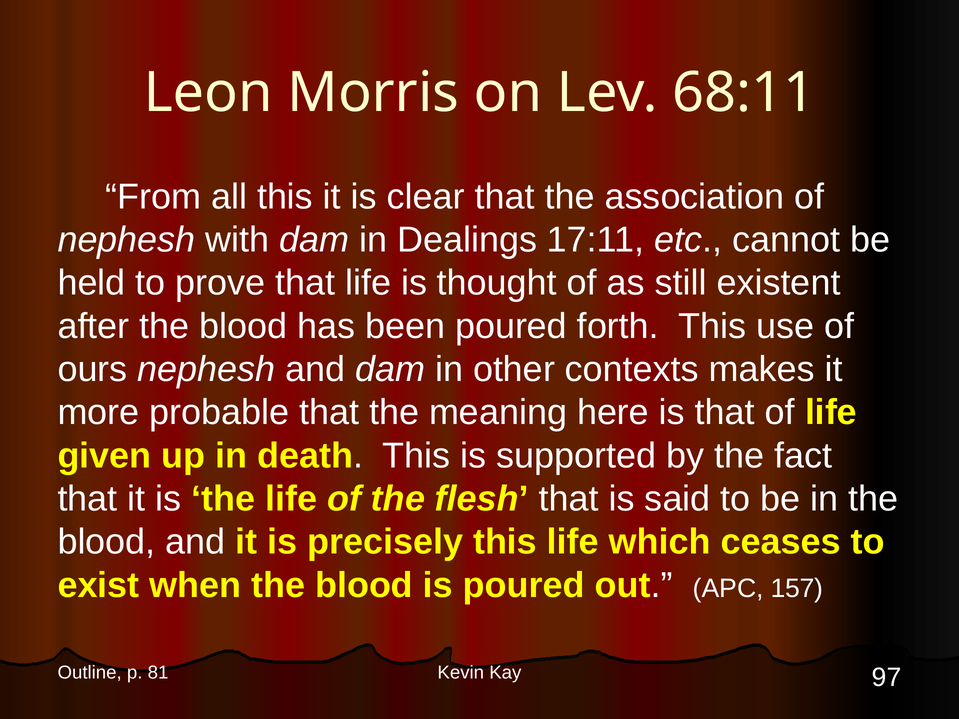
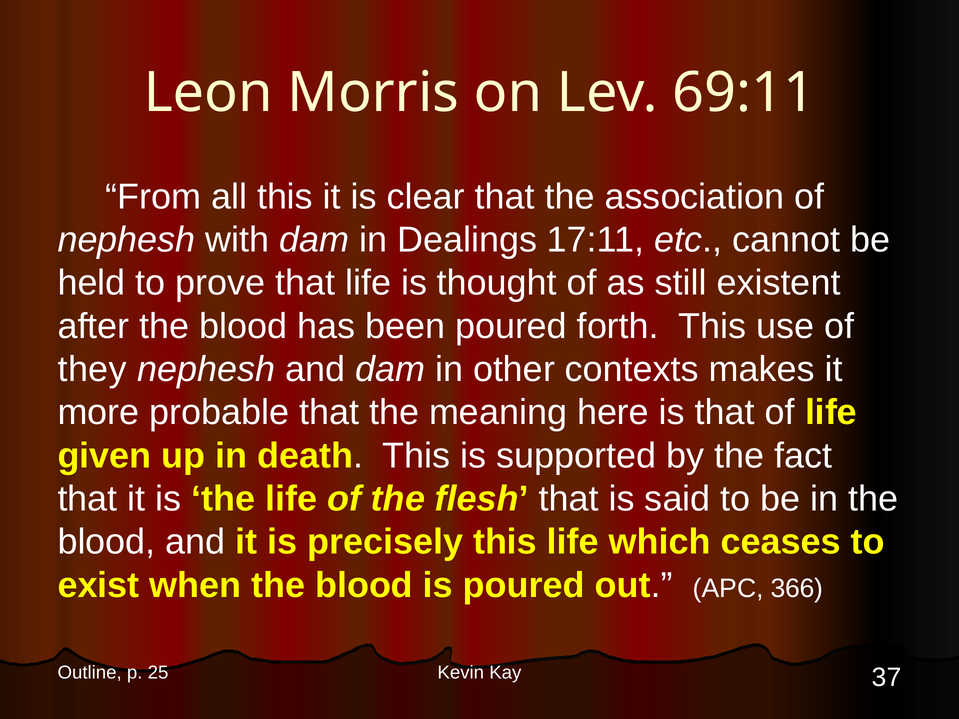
68:11: 68:11 -> 69:11
ours: ours -> they
157: 157 -> 366
81: 81 -> 25
97: 97 -> 37
